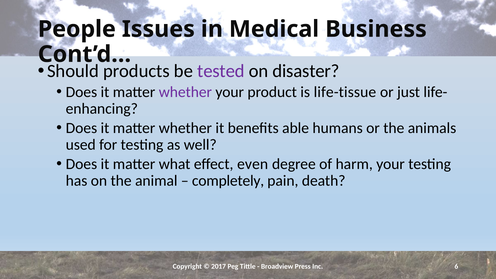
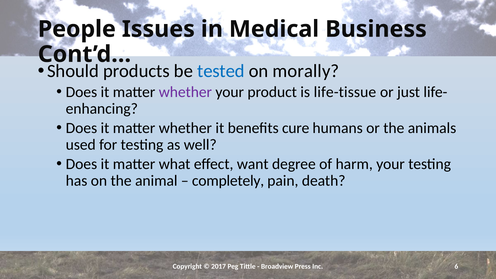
tested colour: purple -> blue
disaster: disaster -> morally
able: able -> cure
even: even -> want
